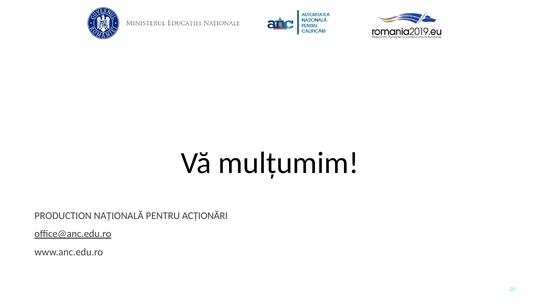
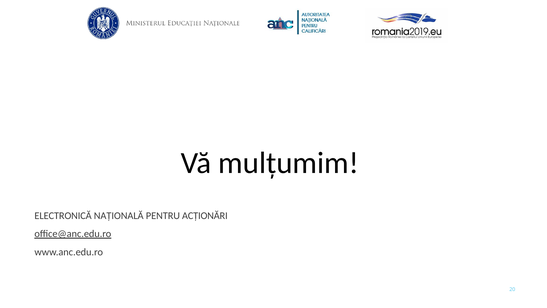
PRODUCTION: PRODUCTION -> ELECTRONICĂ
